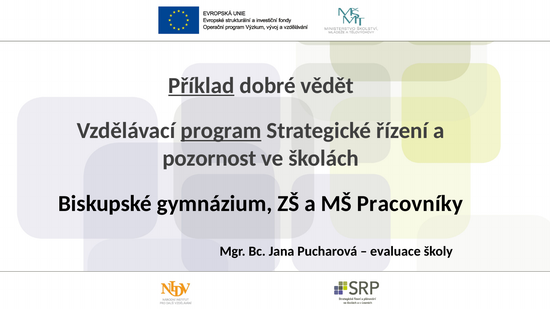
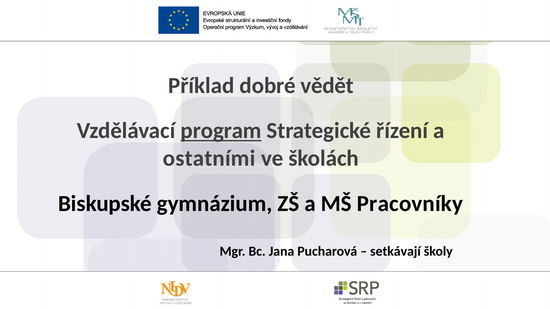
Příklad underline: present -> none
pozornost: pozornost -> ostatními
evaluace: evaluace -> setkávají
